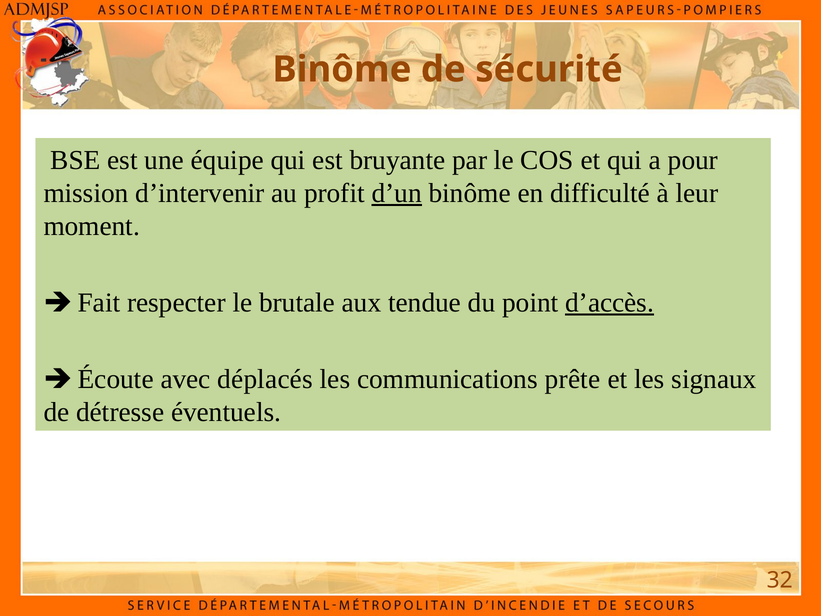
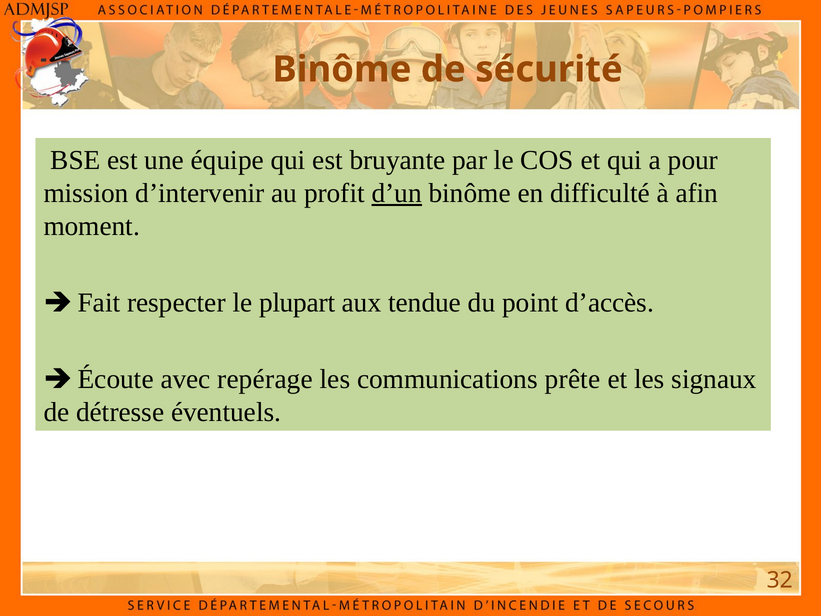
leur: leur -> afin
brutale: brutale -> plupart
d’accès underline: present -> none
déplacés: déplacés -> repérage
